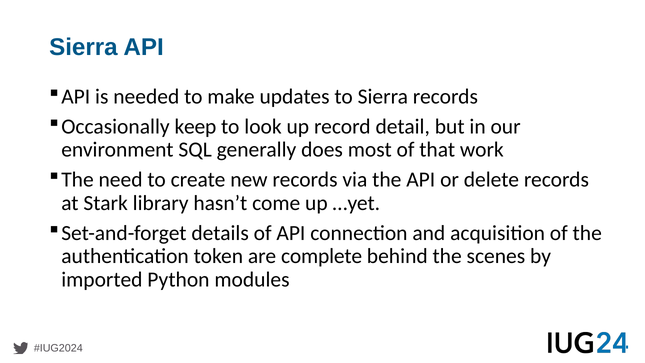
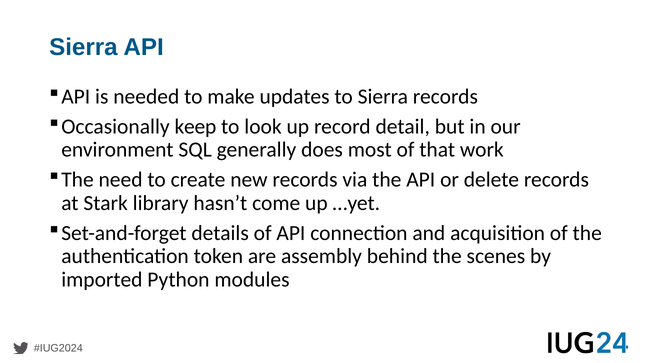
complete: complete -> assembly
